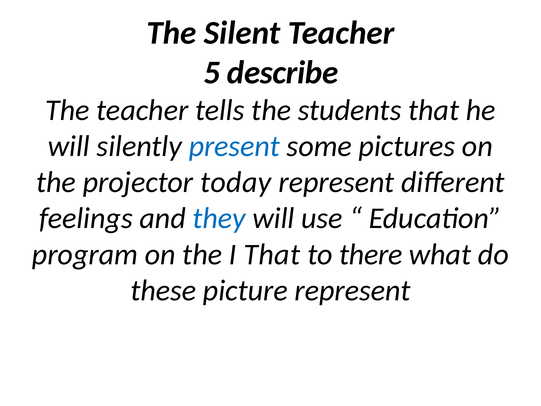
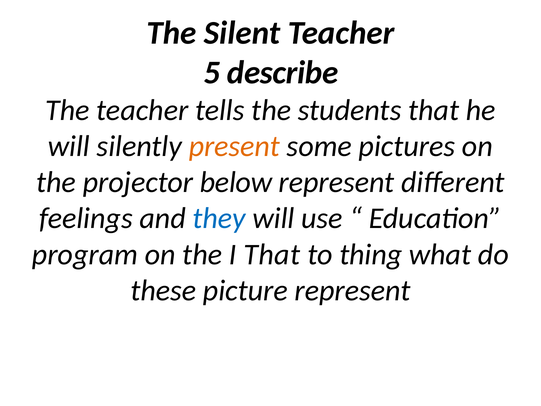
present colour: blue -> orange
today: today -> below
there: there -> thing
